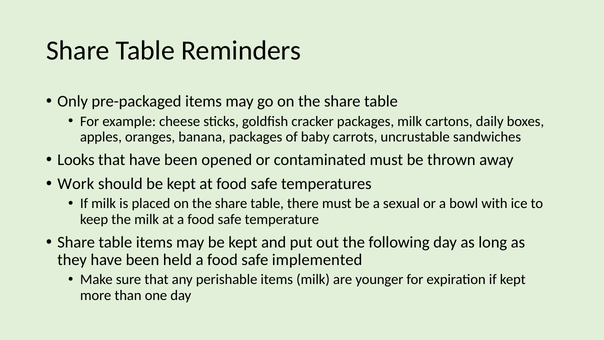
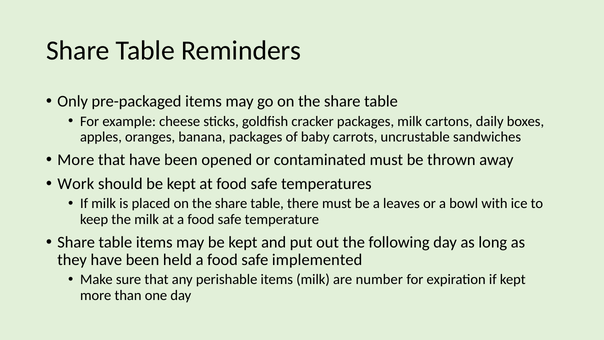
Looks at (76, 160): Looks -> More
sexual: sexual -> leaves
younger: younger -> number
